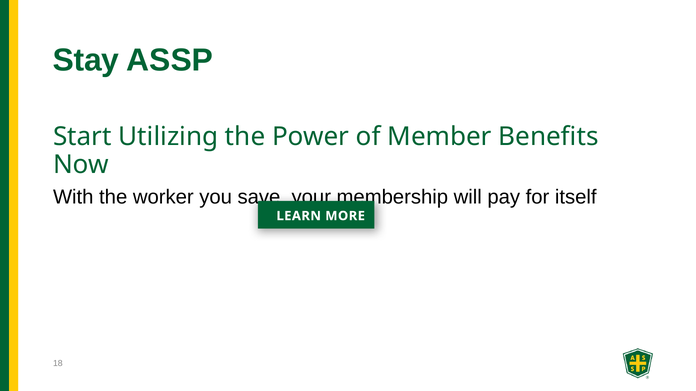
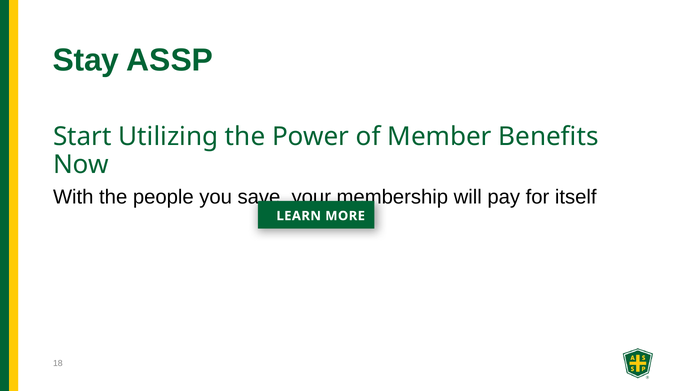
worker: worker -> people
